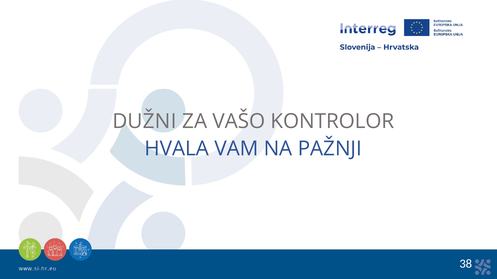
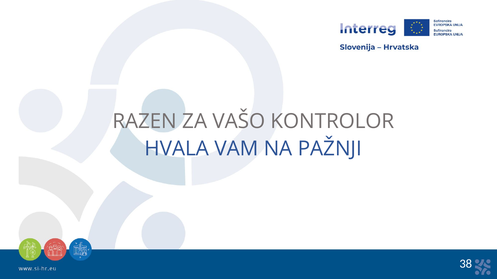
DUŽNI: DUŽNI -> RAZEN
